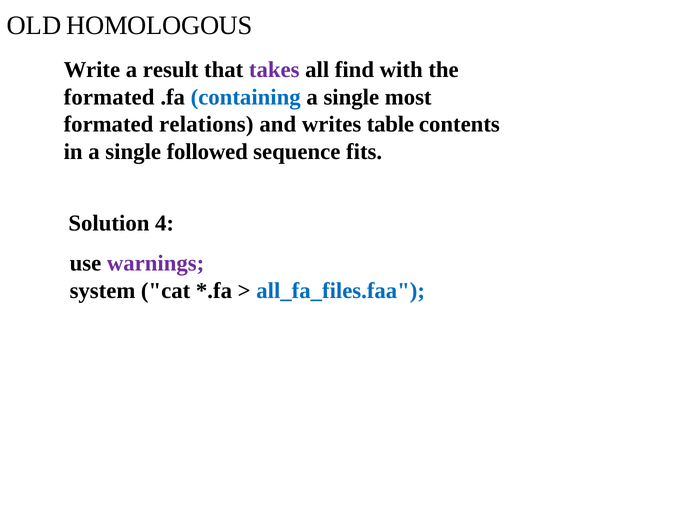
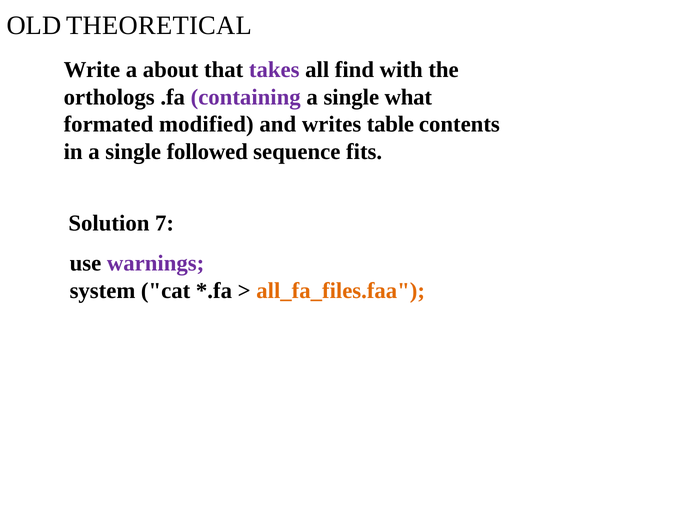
HOMOLOGOUS: HOMOLOGOUS -> THEORETICAL
result: result -> about
formated at (109, 97): formated -> orthologs
containing colour: blue -> purple
most: most -> what
relations: relations -> modified
4: 4 -> 7
all_fa_files.faa colour: blue -> orange
